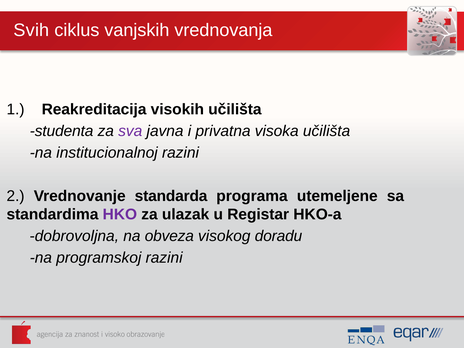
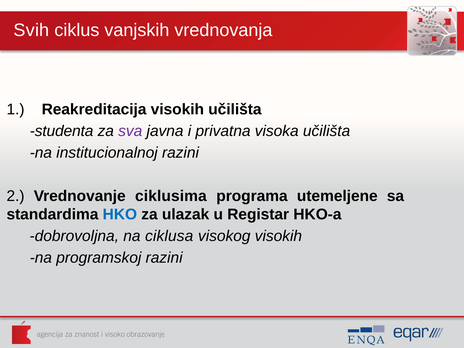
standarda: standarda -> ciklusima
HKO colour: purple -> blue
obveza: obveza -> ciklusa
visokog doradu: doradu -> visokih
